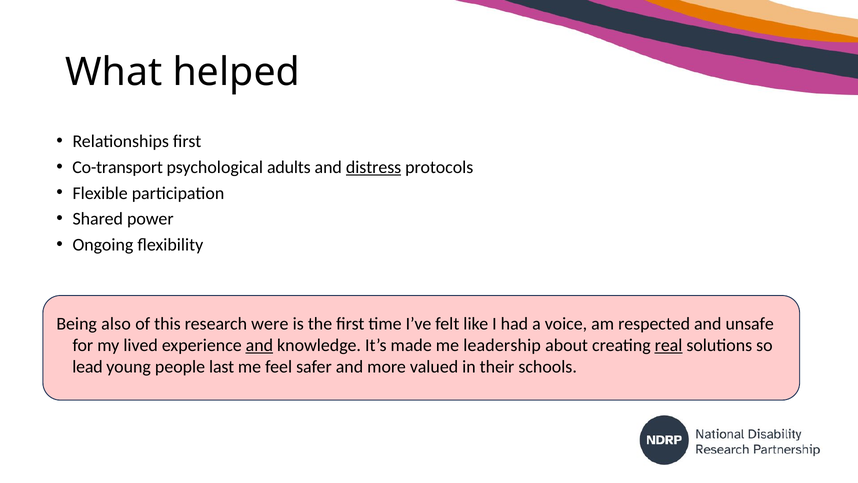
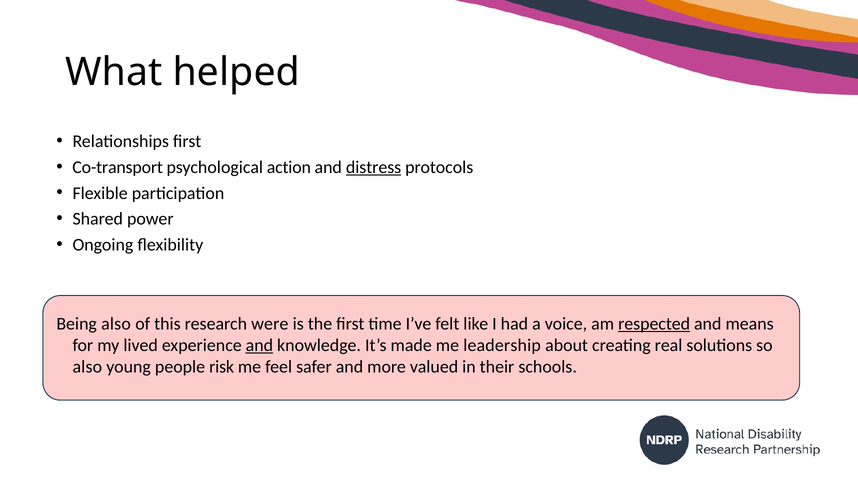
adults: adults -> action
respected underline: none -> present
unsafe: unsafe -> means
real underline: present -> none
lead at (87, 367): lead -> also
last: last -> risk
